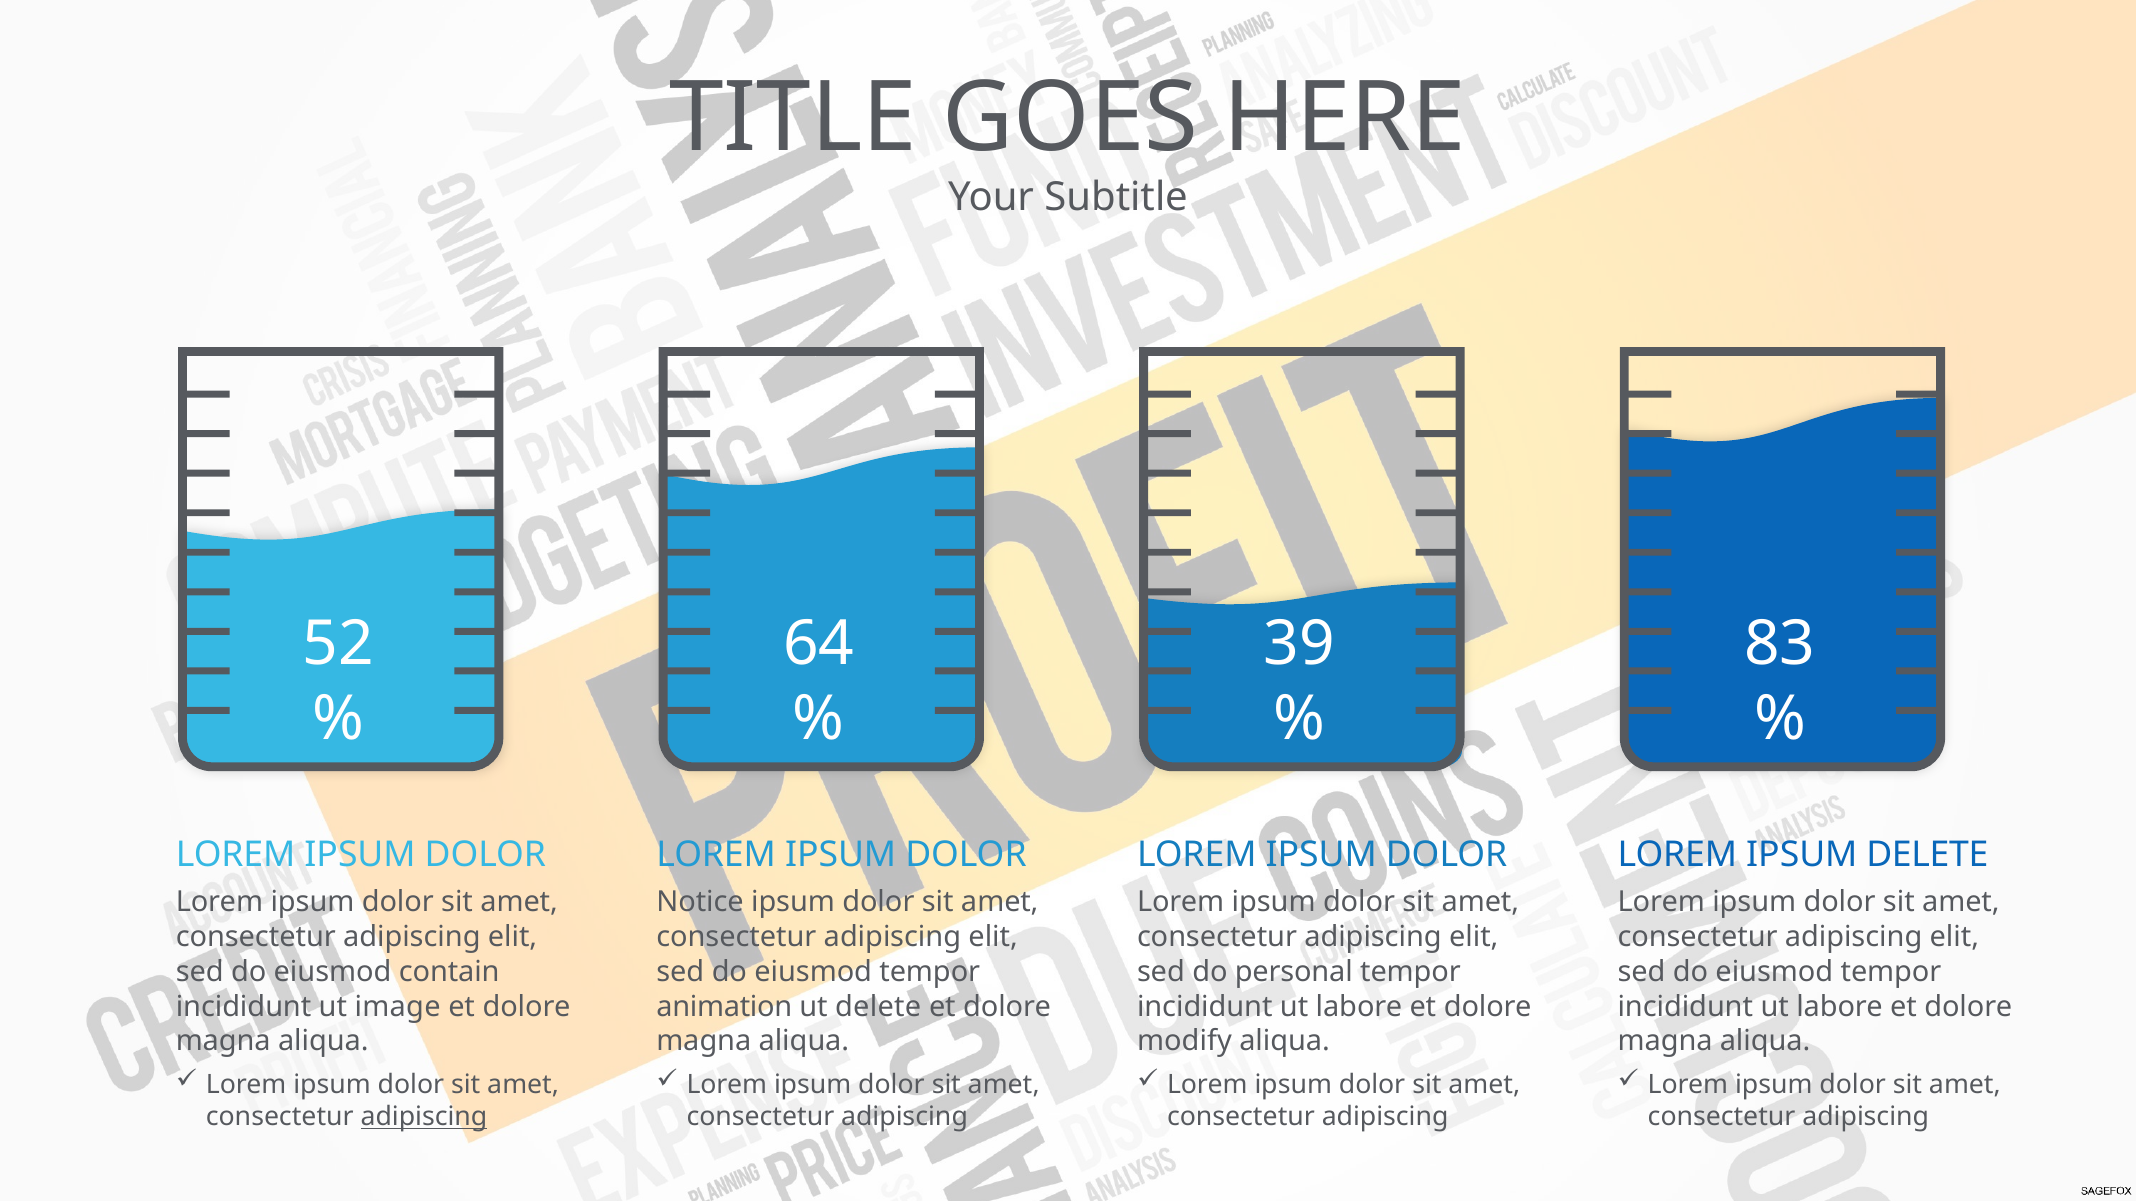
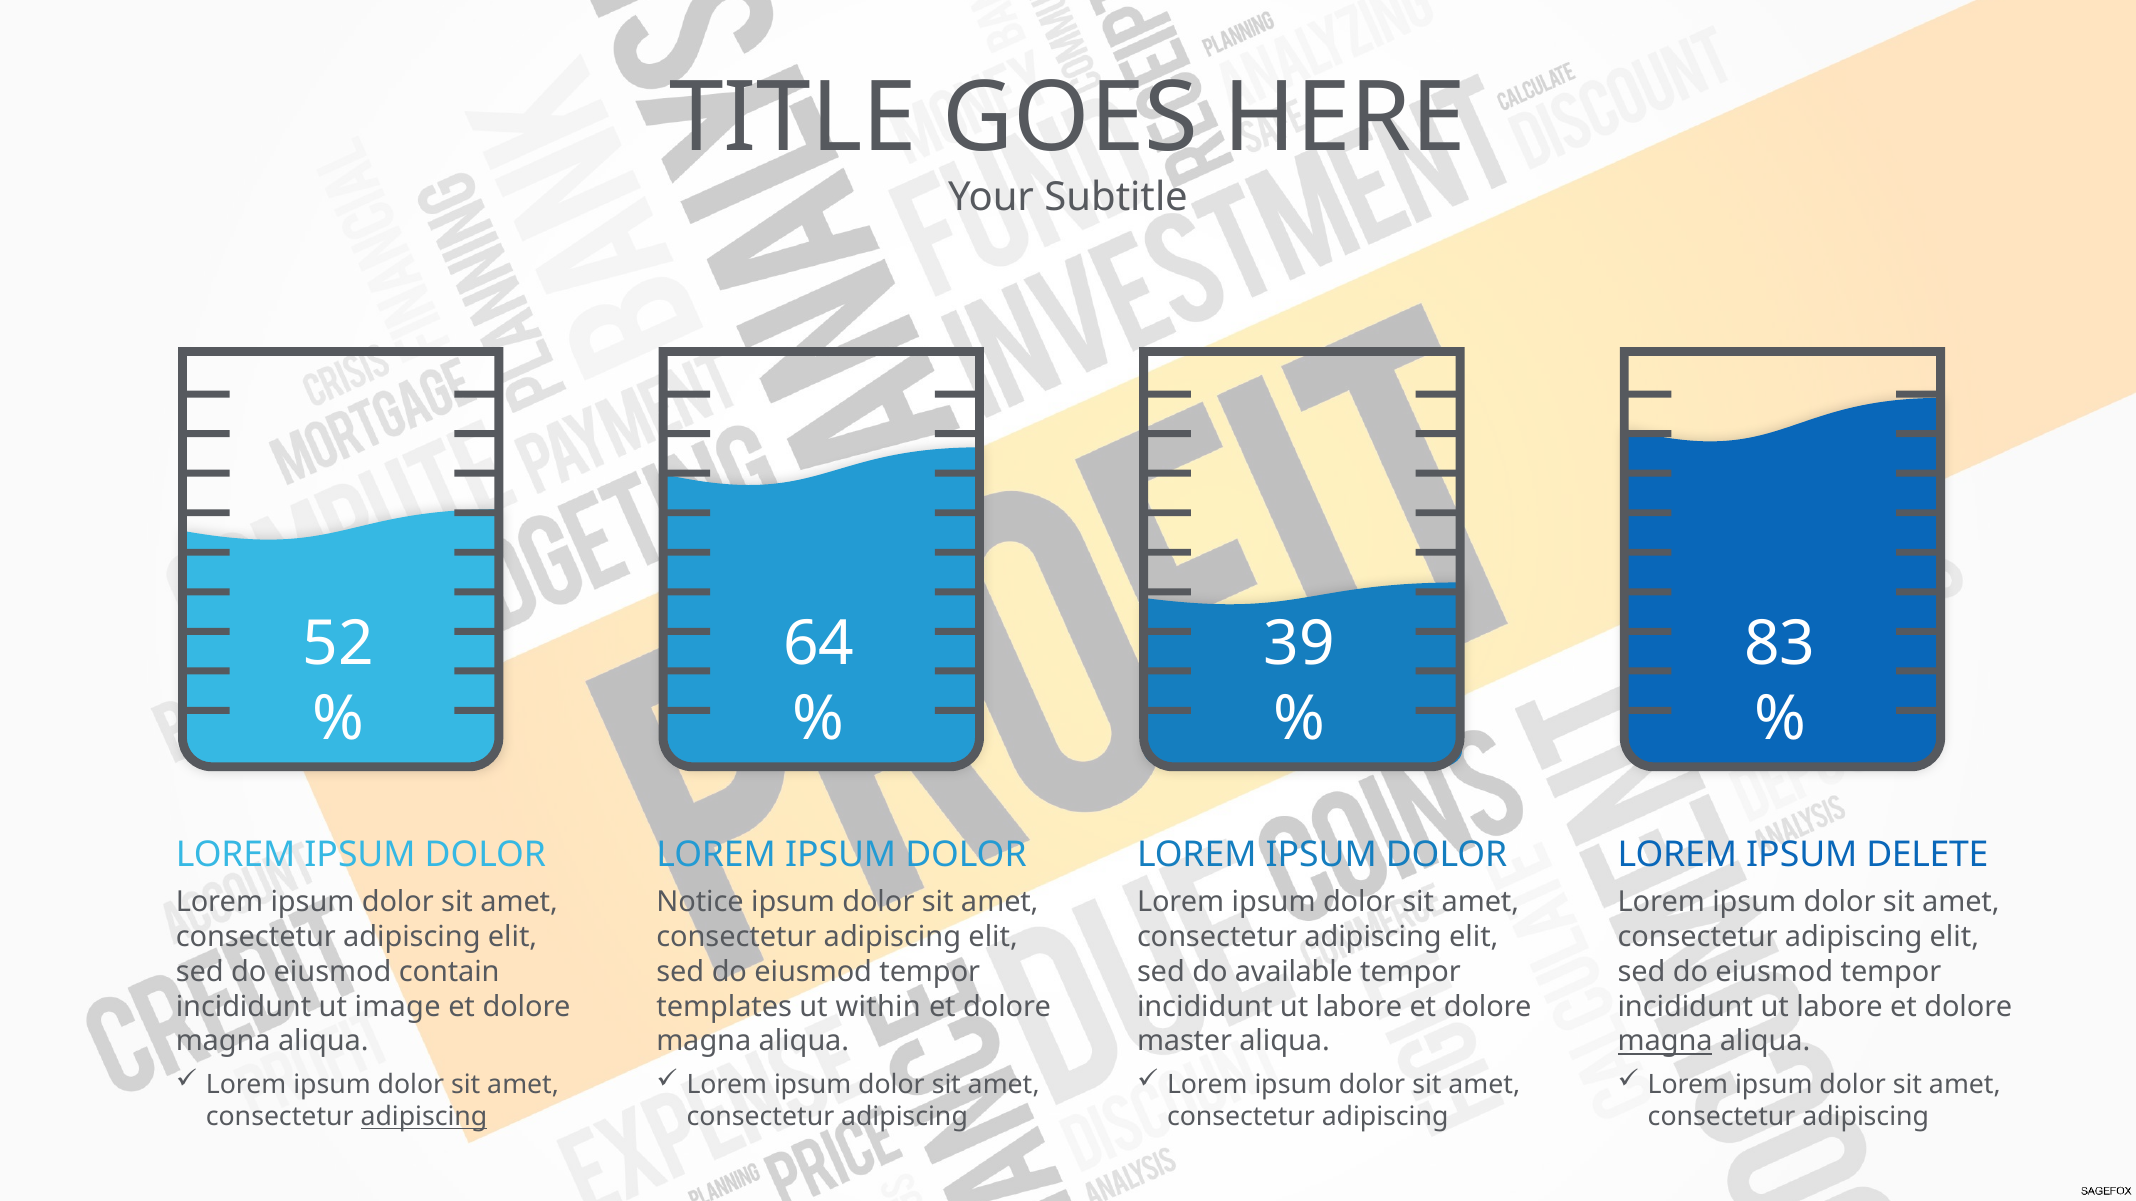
personal: personal -> available
animation: animation -> templates
ut delete: delete -> within
modify: modify -> master
magna at (1665, 1042) underline: none -> present
